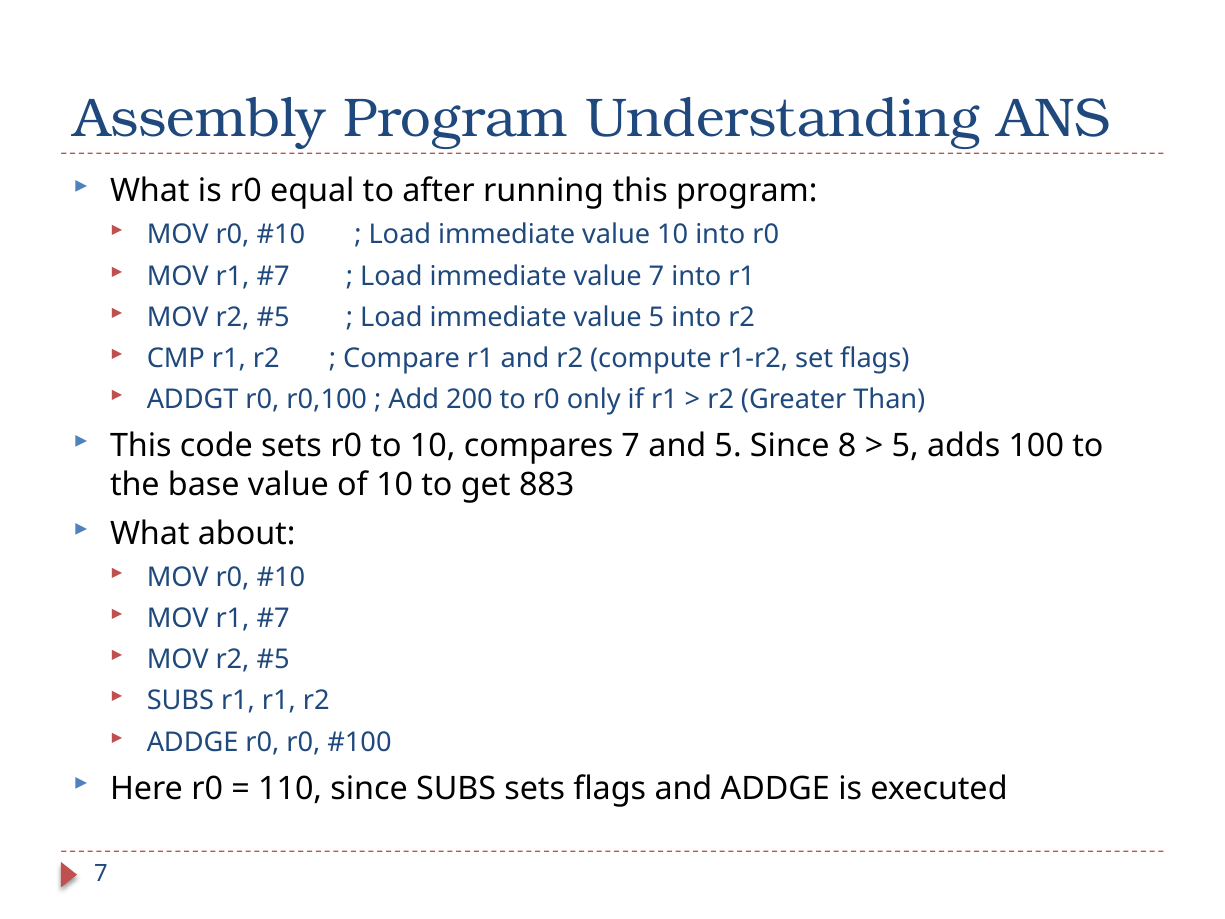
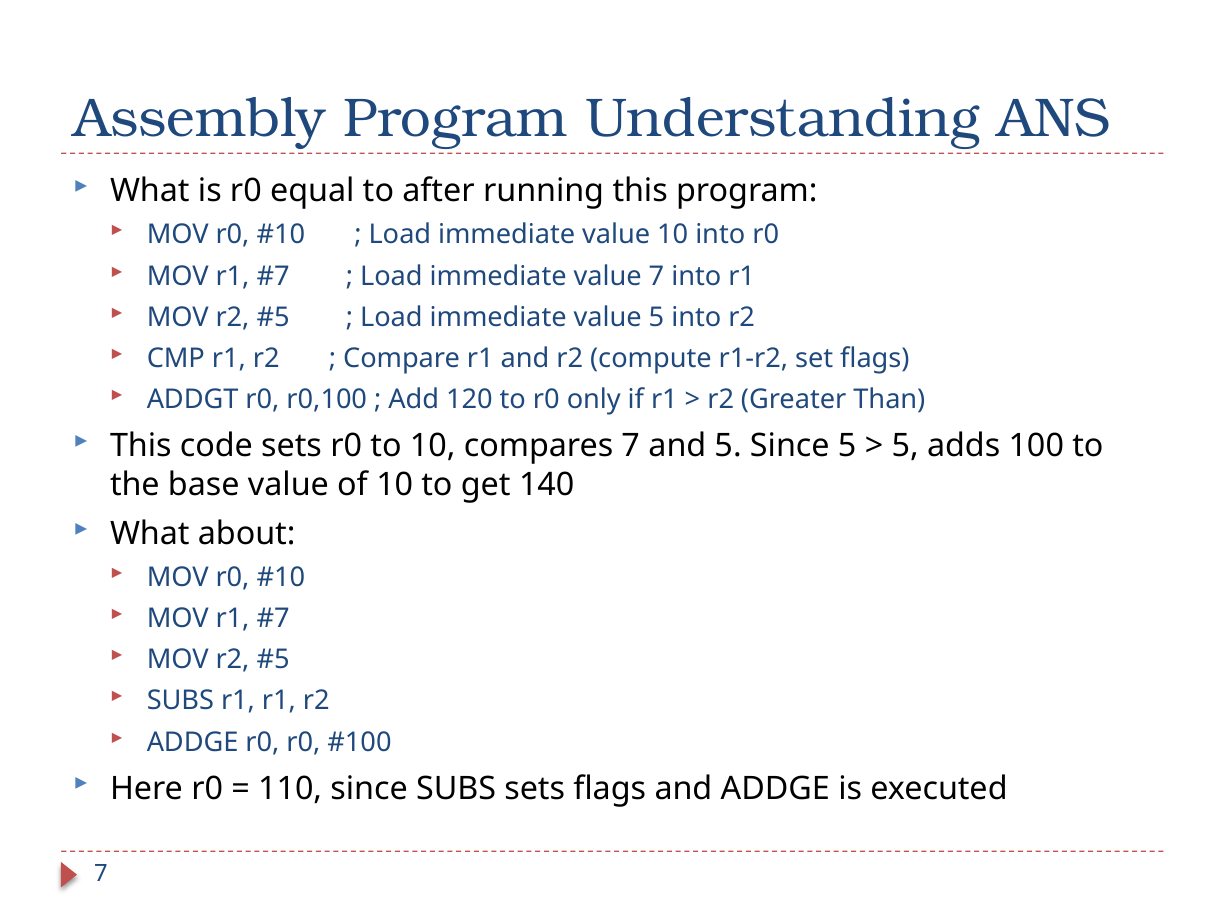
200: 200 -> 120
Since 8: 8 -> 5
883: 883 -> 140
